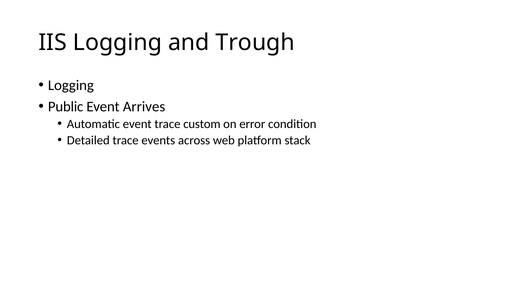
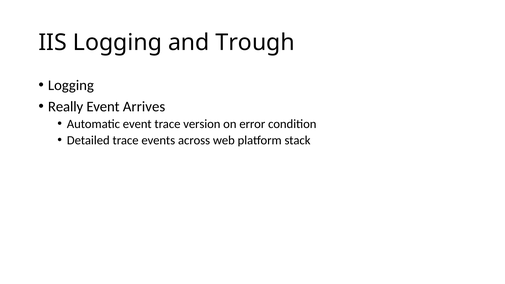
Public: Public -> Really
custom: custom -> version
